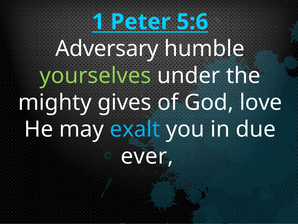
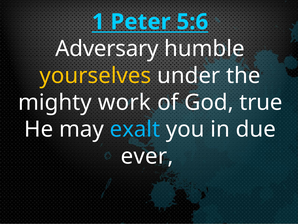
yourselves colour: light green -> yellow
gives: gives -> work
love: love -> true
